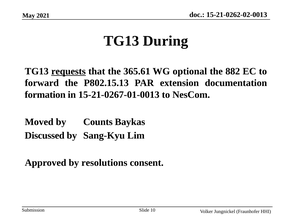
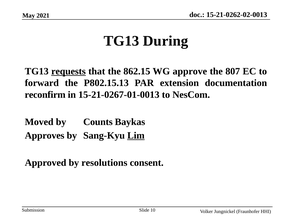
365.61: 365.61 -> 862.15
optional: optional -> approve
882: 882 -> 807
formation: formation -> reconfirm
Discussed: Discussed -> Approves
Lim underline: none -> present
